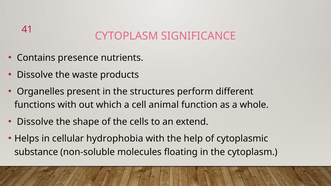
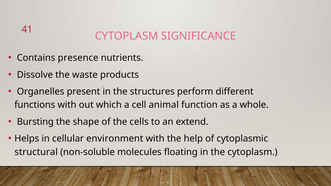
Dissolve at (35, 122): Dissolve -> Bursting
hydrophobia: hydrophobia -> environment
substance: substance -> structural
